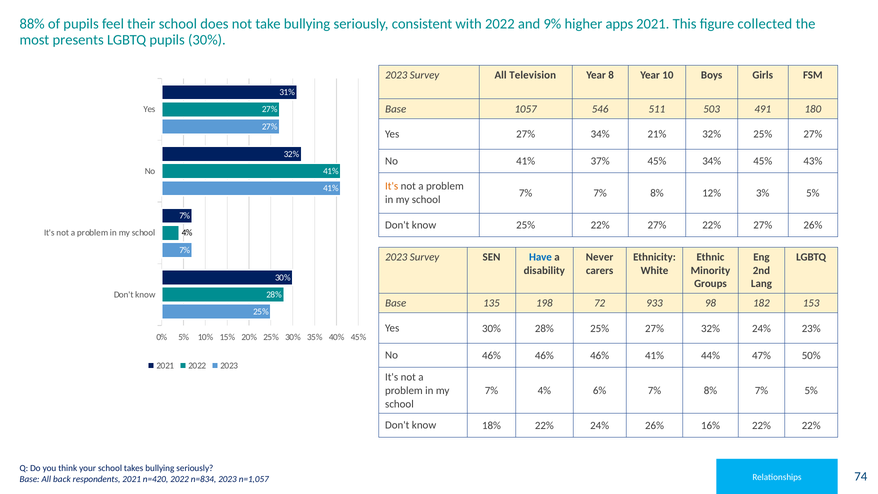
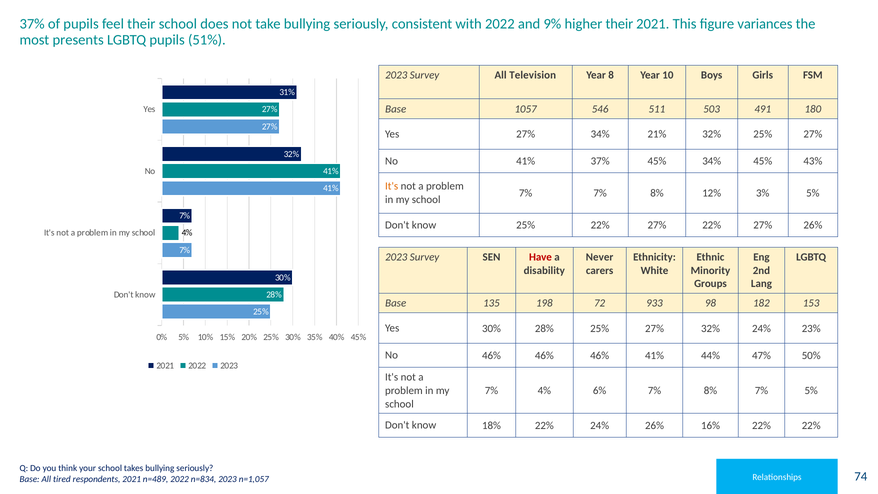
88% at (32, 24): 88% -> 37%
higher apps: apps -> their
collected: collected -> variances
pupils 30%: 30% -> 51%
Have colour: blue -> red
back: back -> tired
n=420: n=420 -> n=489
